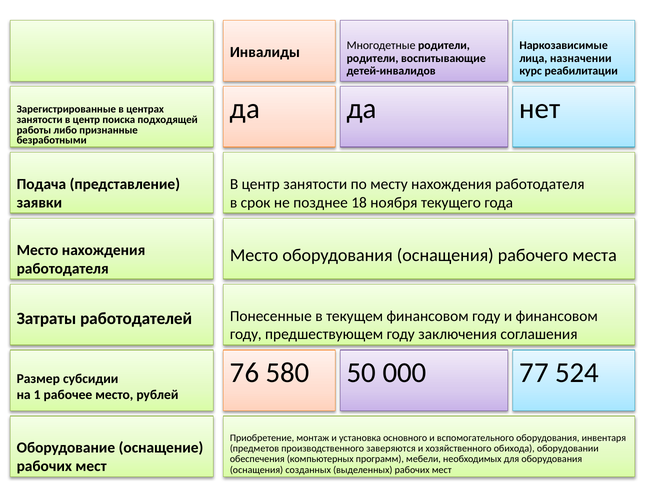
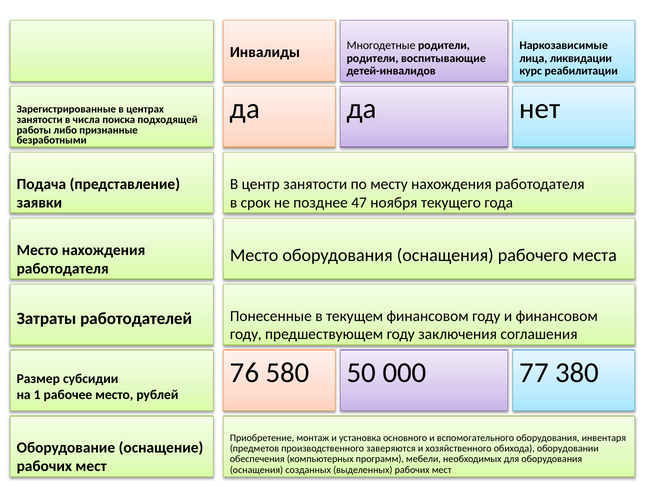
назначении: назначении -> ликвидации
занятости в центр: центр -> числа
18: 18 -> 47
524: 524 -> 380
